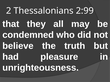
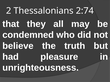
2:99: 2:99 -> 2:74
